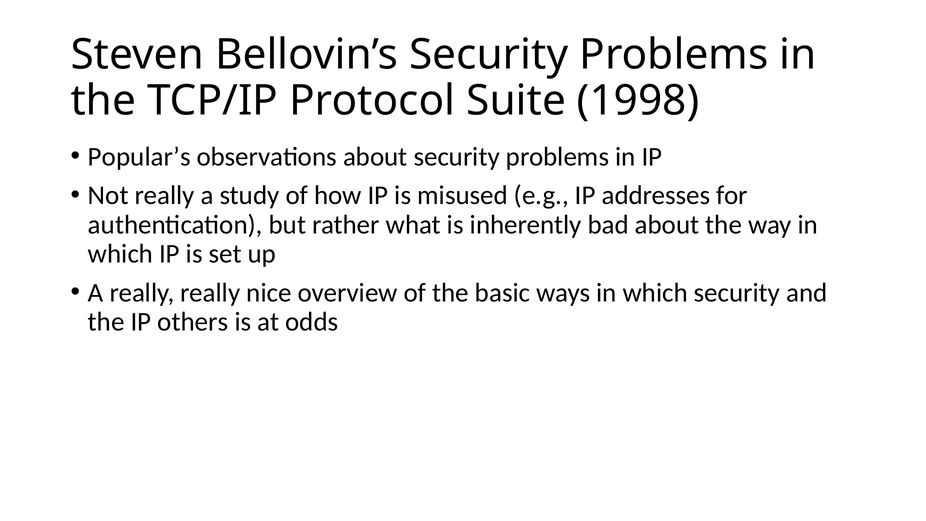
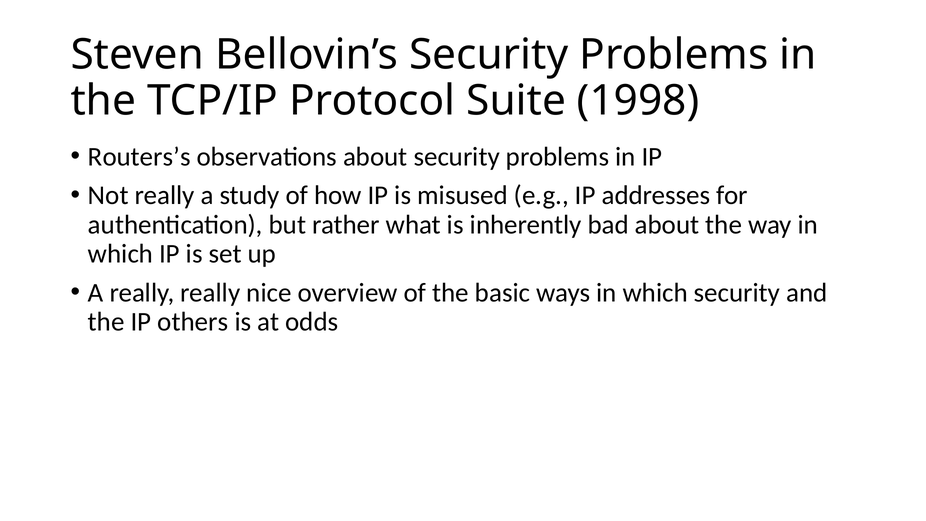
Popular’s: Popular’s -> Routers’s
